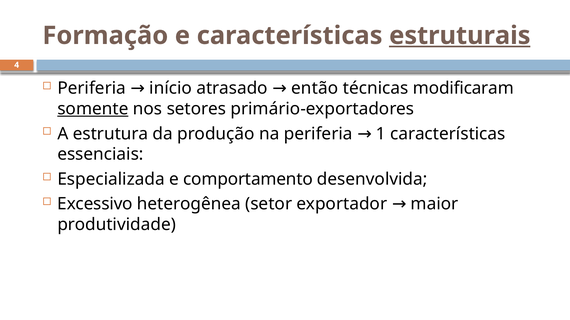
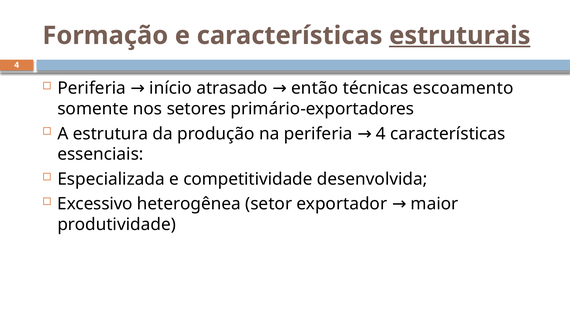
modificaram: modificaram -> escoamento
somente underline: present -> none
periferia 1: 1 -> 4
comportamento: comportamento -> competitividade
